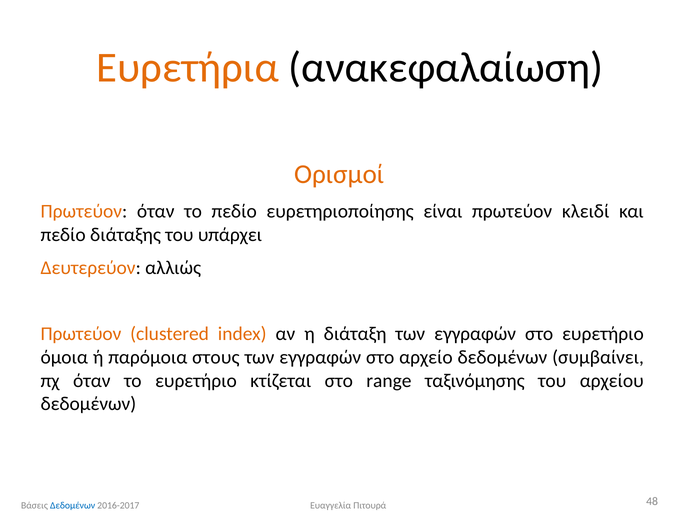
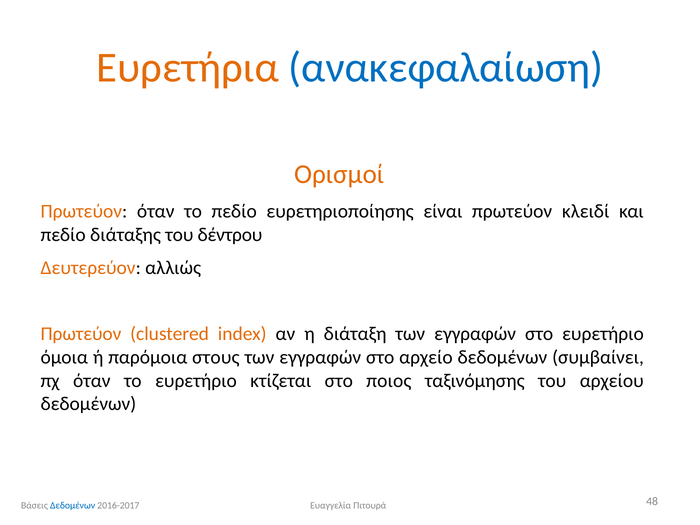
ανακεφαλαίωση colour: black -> blue
υπάρχει: υπάρχει -> δέντρου
range: range -> ποιος
